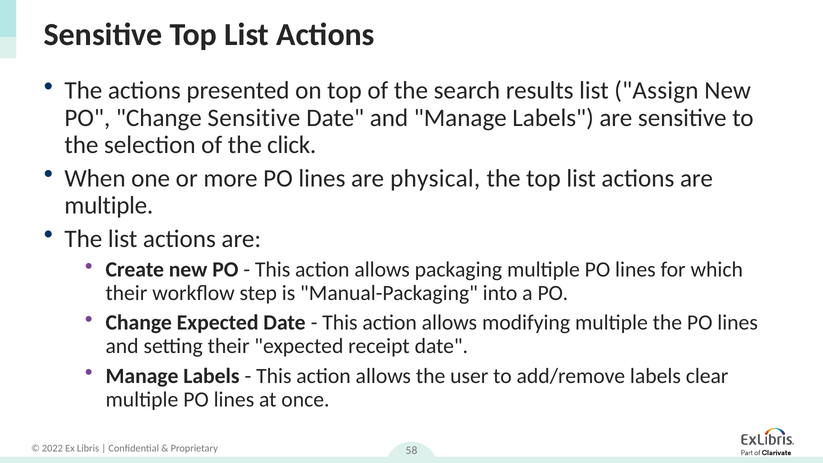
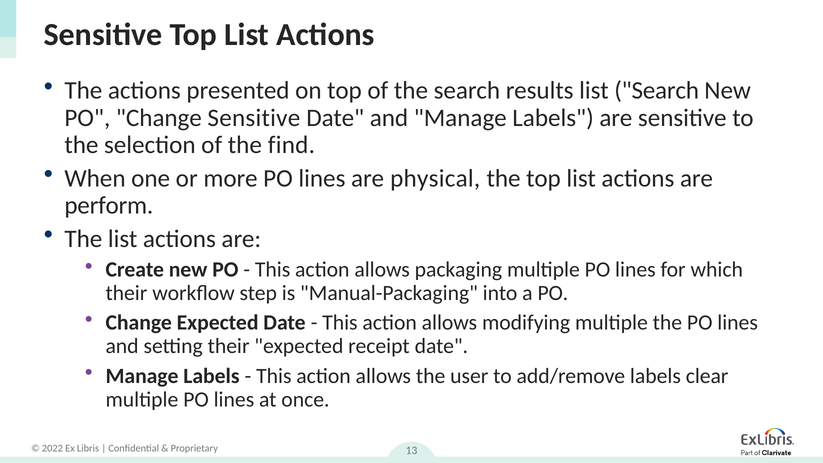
list Assign: Assign -> Search
click: click -> find
multiple at (109, 205): multiple -> perform
58: 58 -> 13
